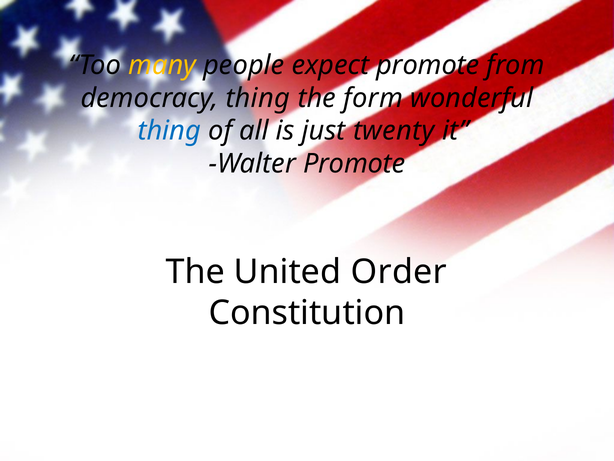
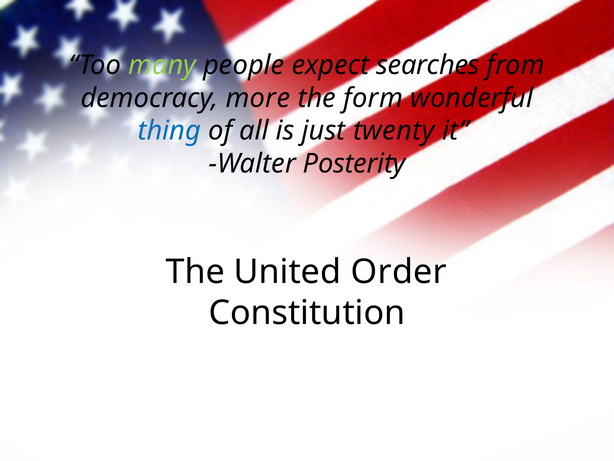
many colour: yellow -> light green
expect promote: promote -> searches
democracy thing: thing -> more
Walter Promote: Promote -> Posterity
